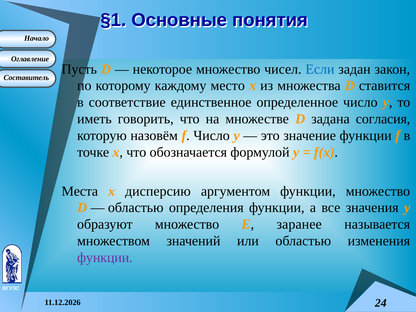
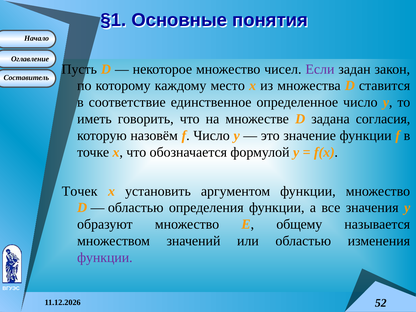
Если colour: blue -> purple
Места: Места -> Точек
дисперсию: дисперсию -> установить
заранее: заранее -> общему
24: 24 -> 52
